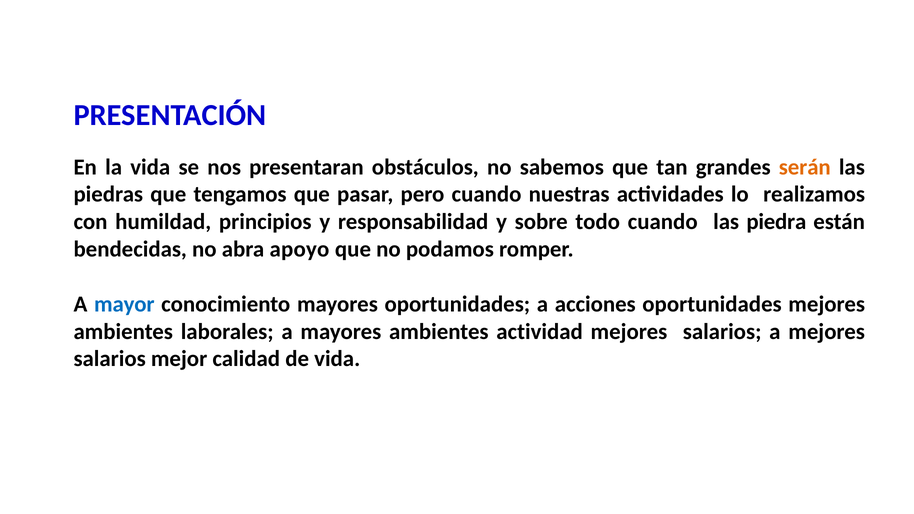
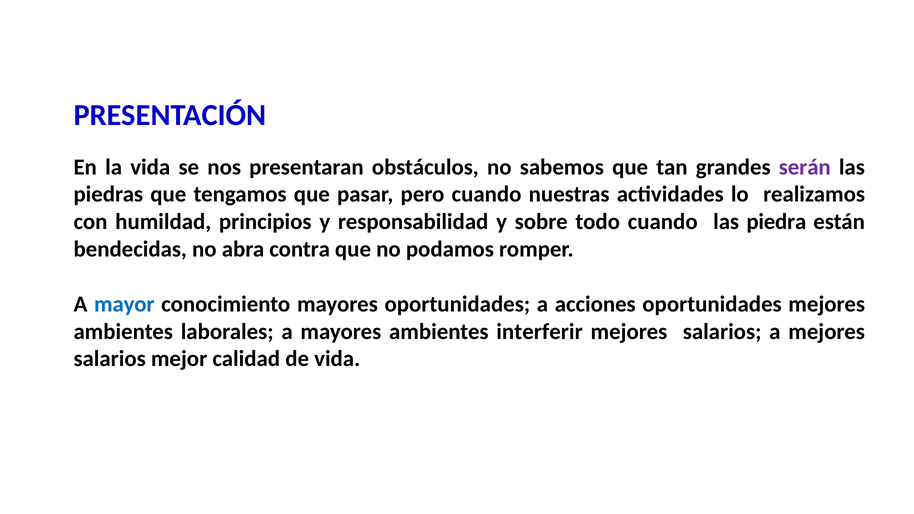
serán colour: orange -> purple
apoyo: apoyo -> contra
actividad: actividad -> interferir
